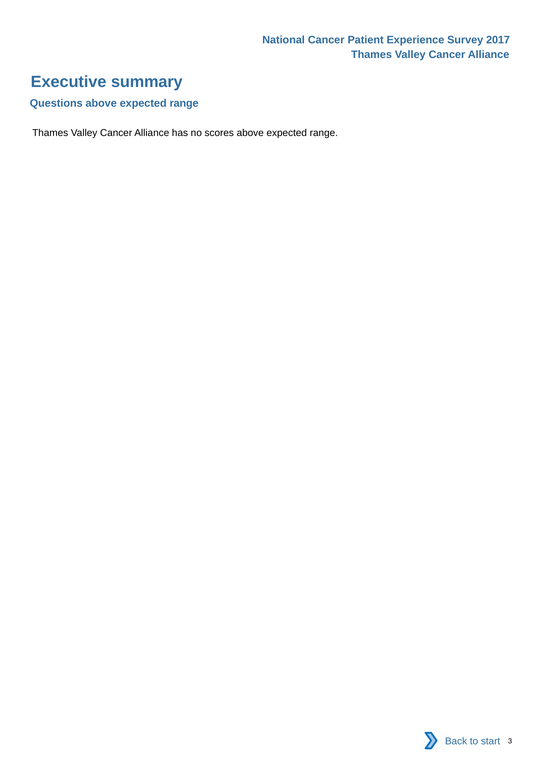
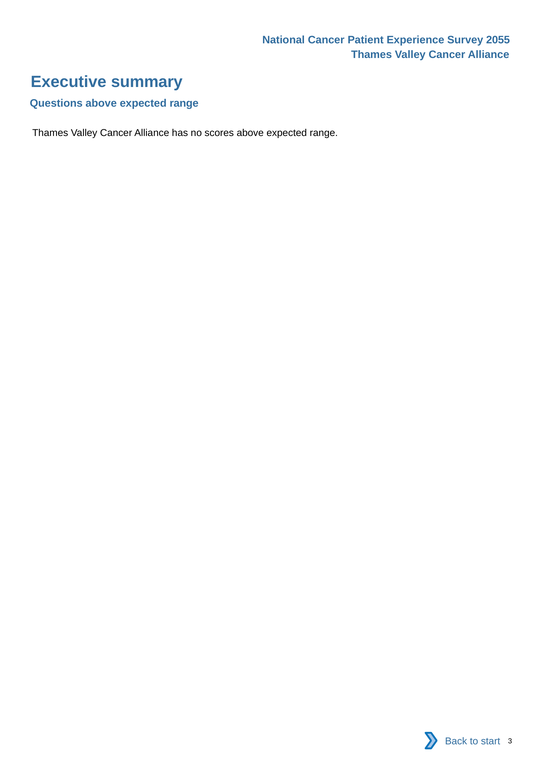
2017: 2017 -> 2055
